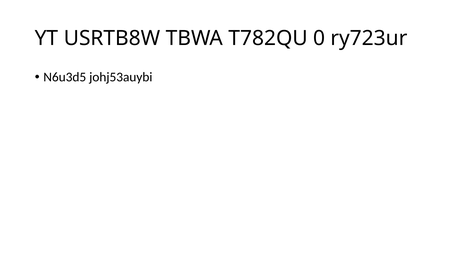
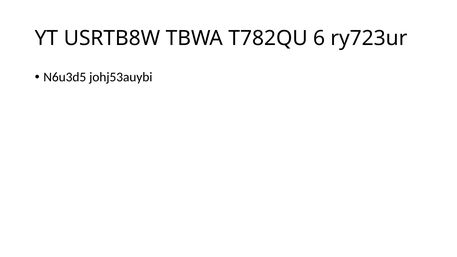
0: 0 -> 6
